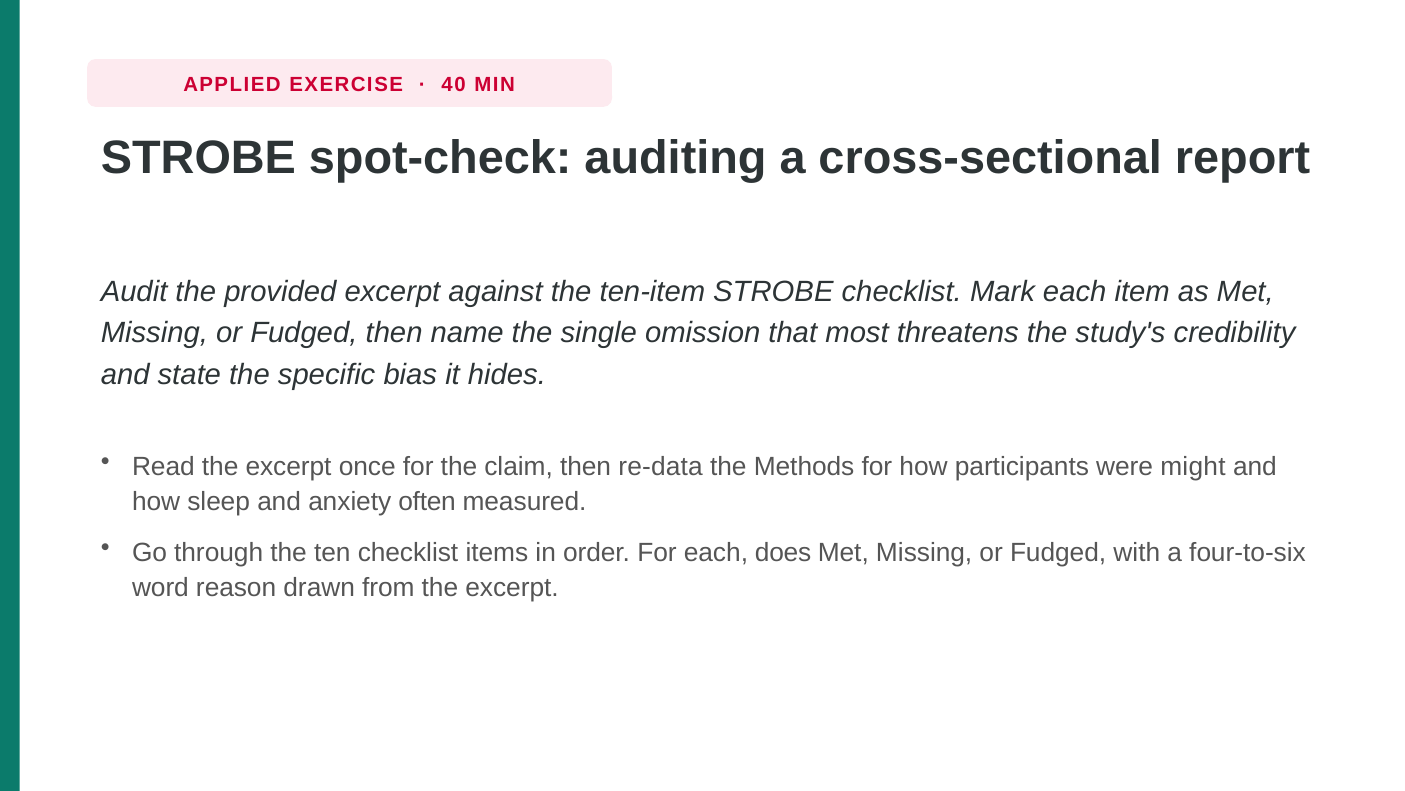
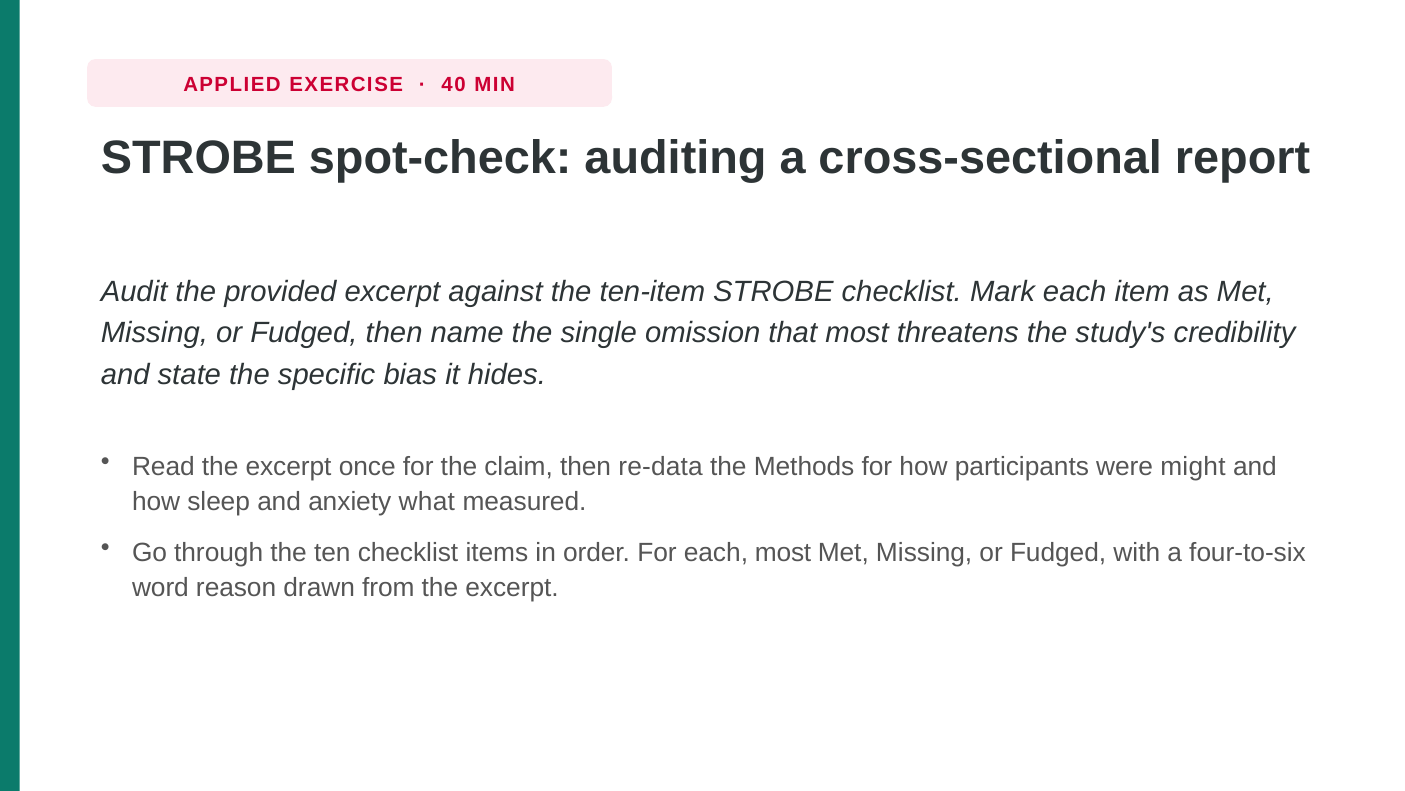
often: often -> what
each does: does -> most
